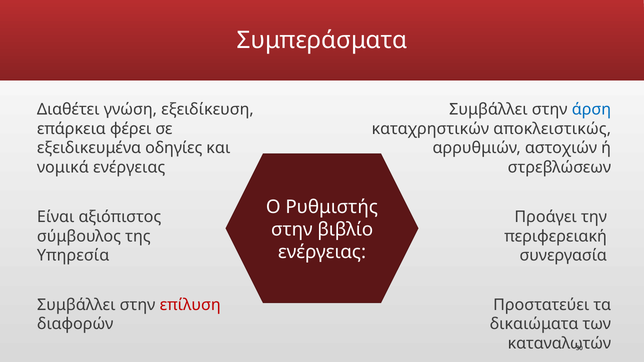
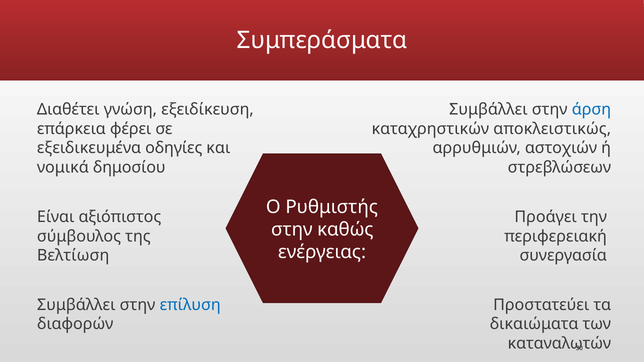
νομικά ενέργειας: ενέργειας -> δημοσίου
βιβλίο: βιβλίο -> καθώς
Υπηρεσία: Υπηρεσία -> Βελτίωση
επίλυση colour: red -> blue
